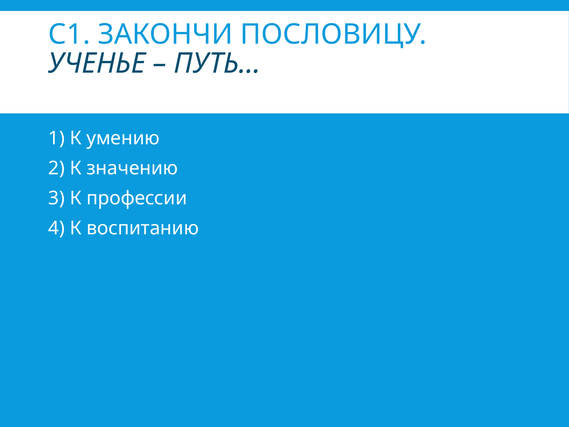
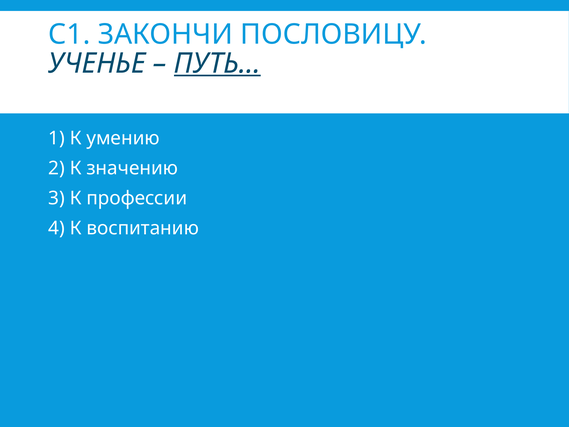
ПУТЬ… underline: none -> present
